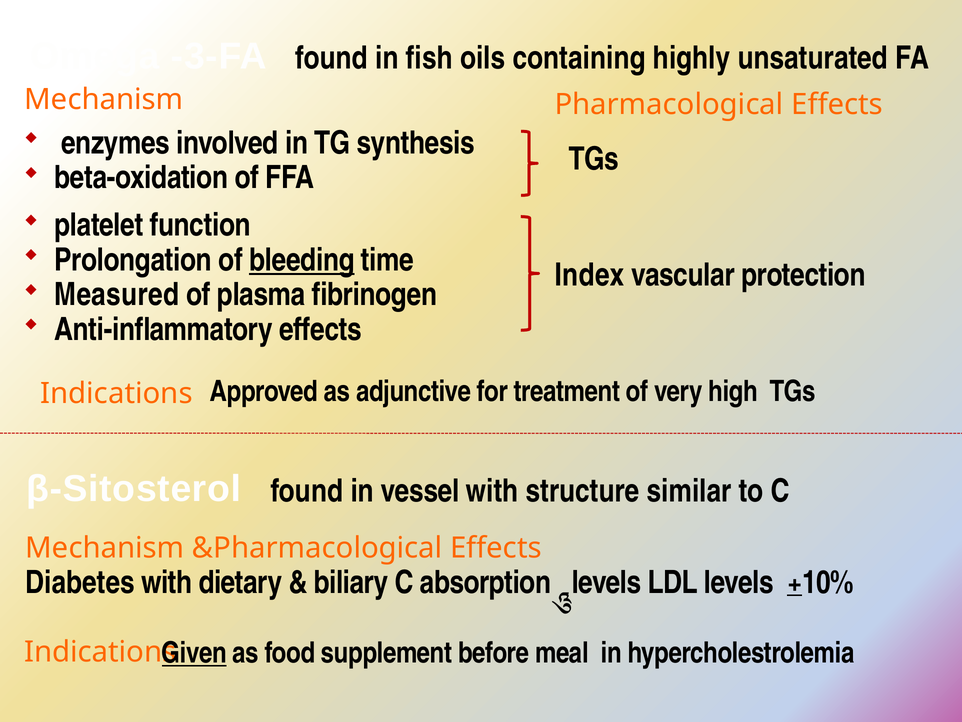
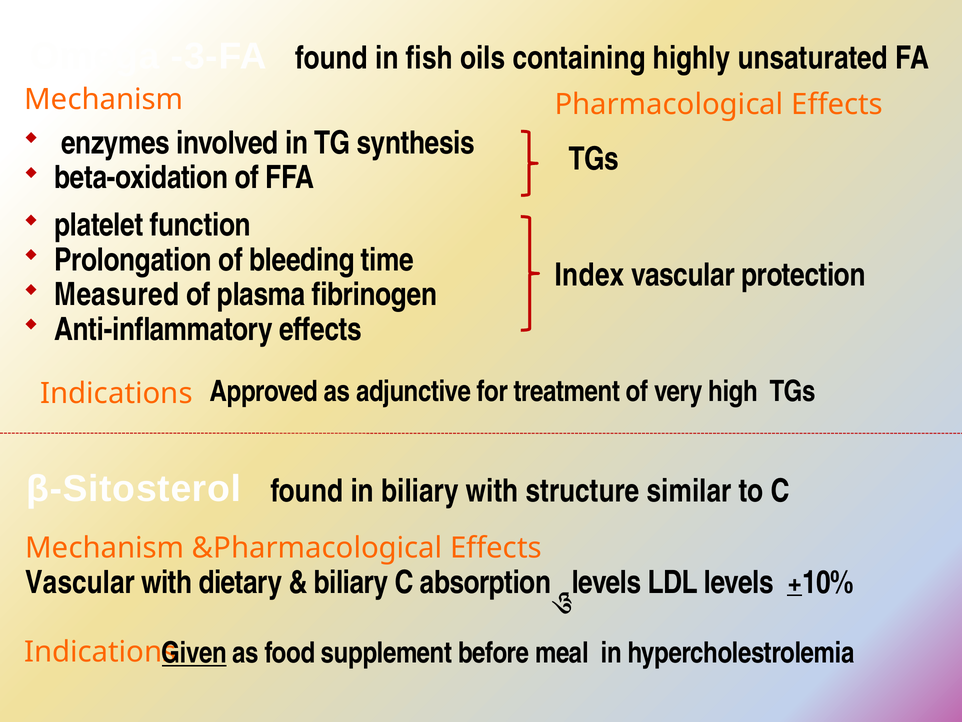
bleeding underline: present -> none
in vessel: vessel -> biliary
Diabetes at (80, 582): Diabetes -> Vascular
